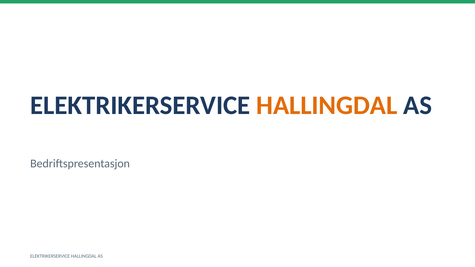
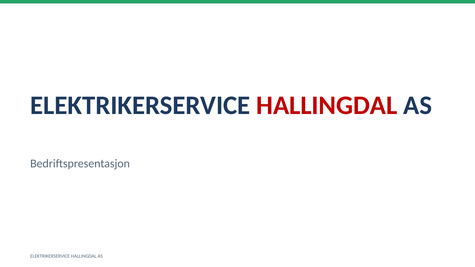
HALLINGDAL at (327, 105) colour: orange -> red
